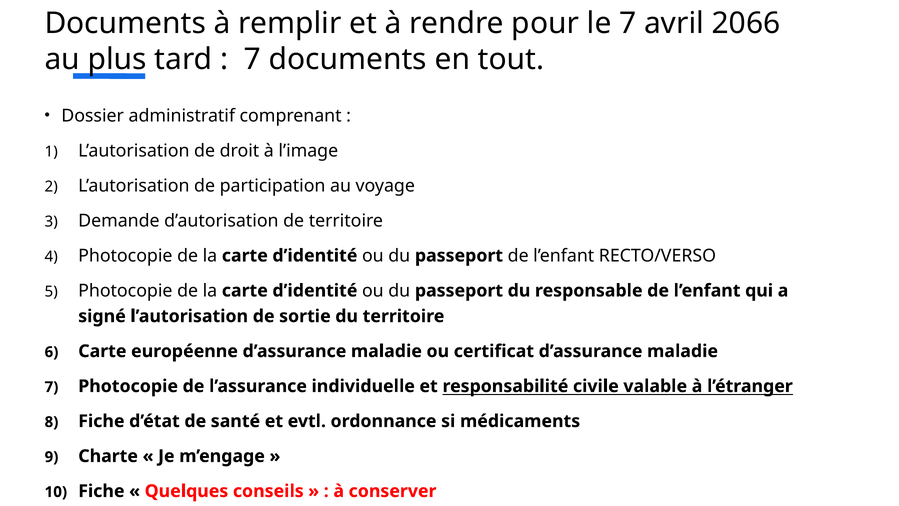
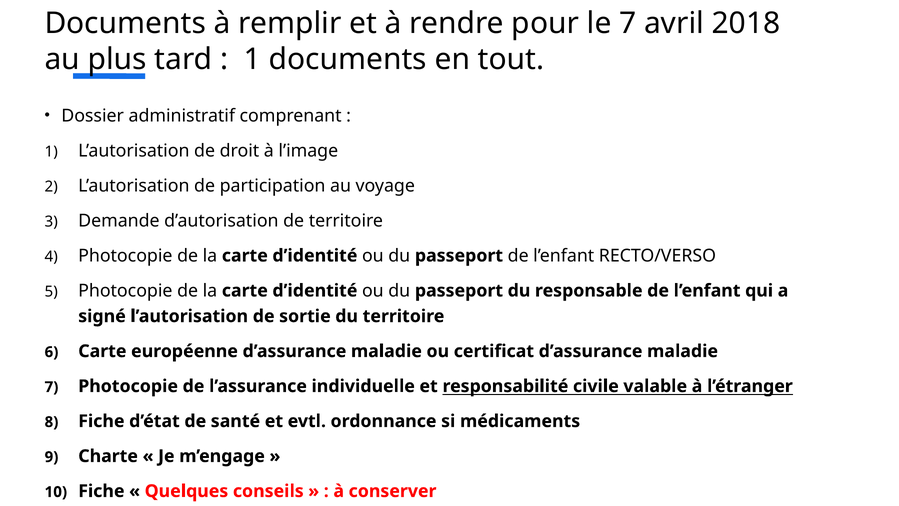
2066: 2066 -> 2018
7 at (252, 59): 7 -> 1
